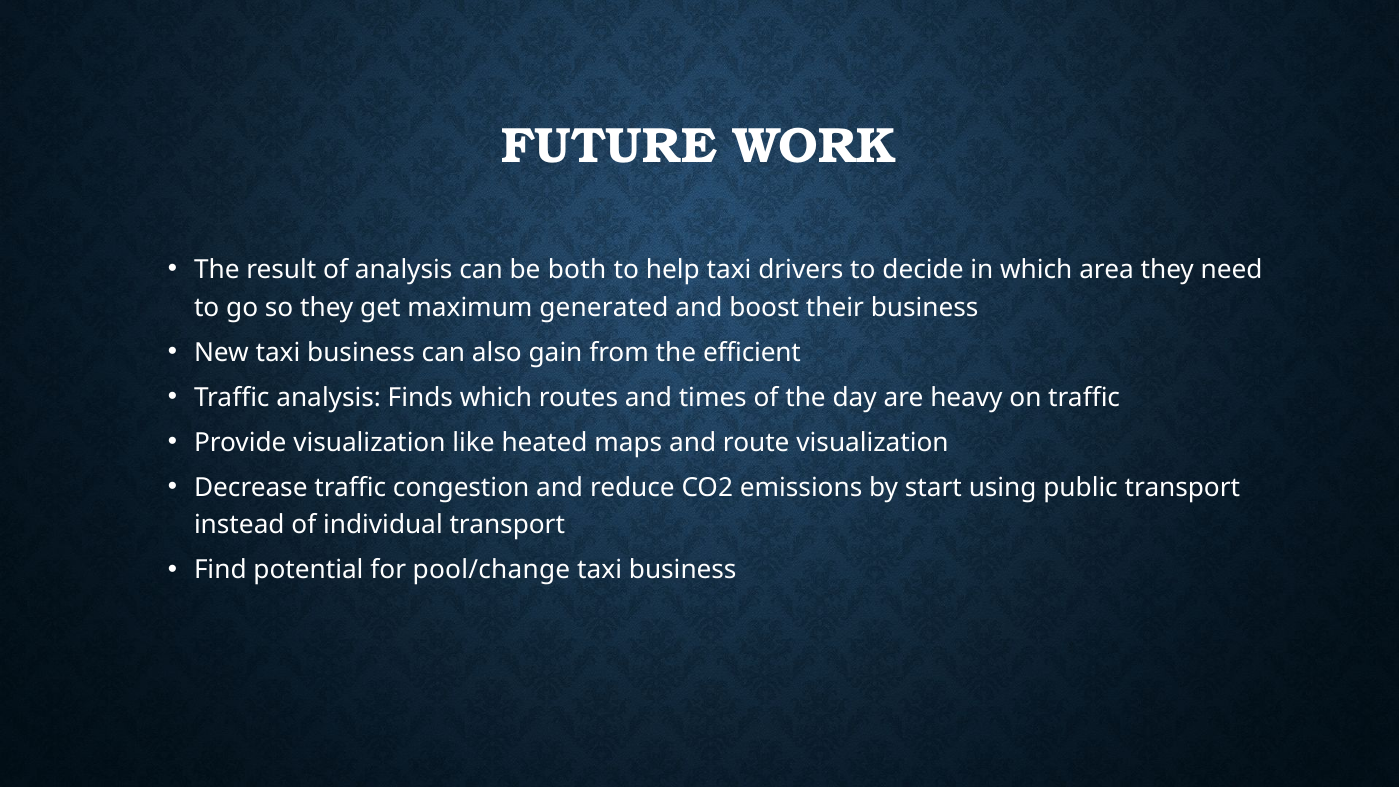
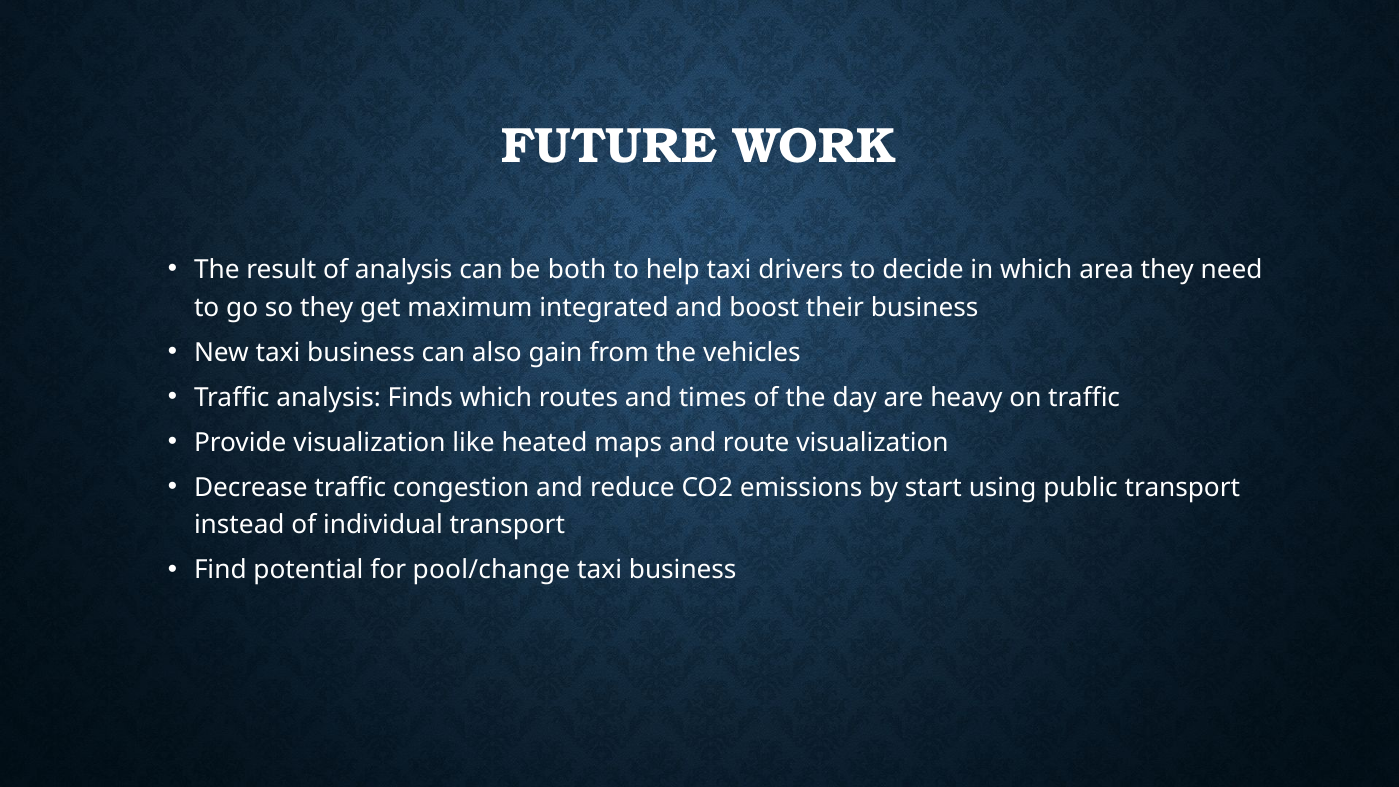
generated: generated -> integrated
efficient: efficient -> vehicles
